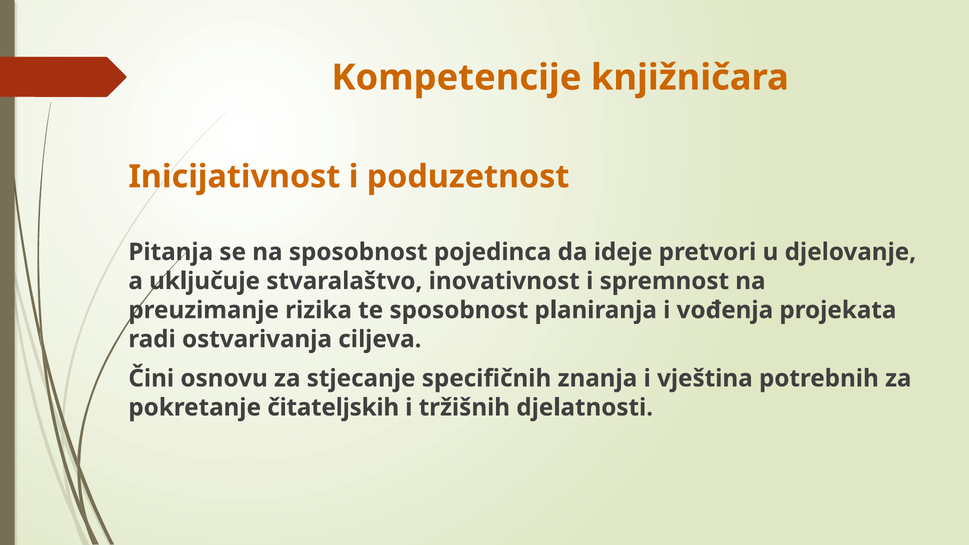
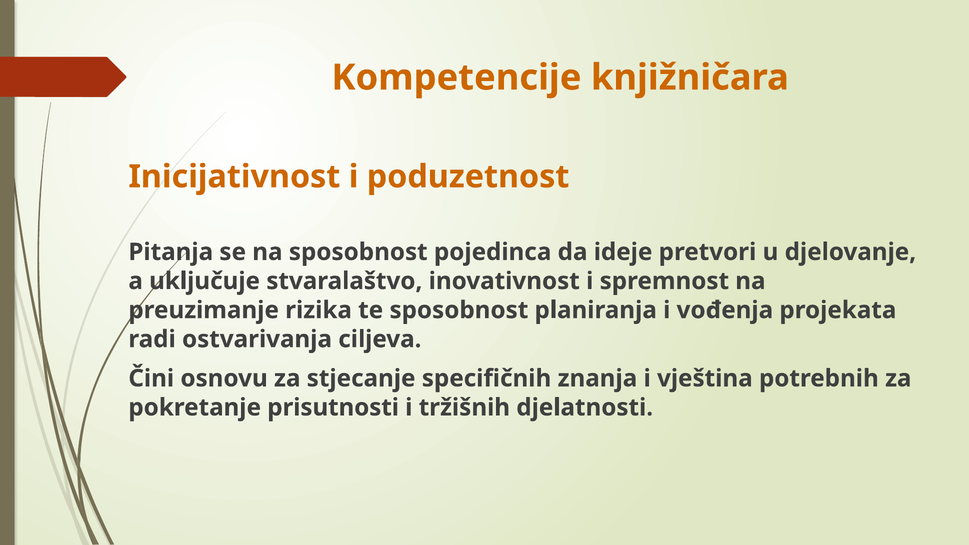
čitateljskih: čitateljskih -> prisutnosti
